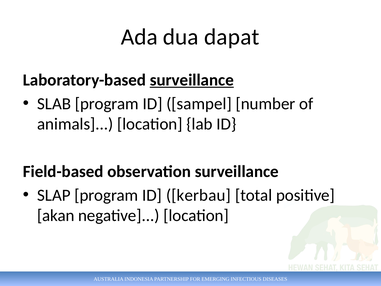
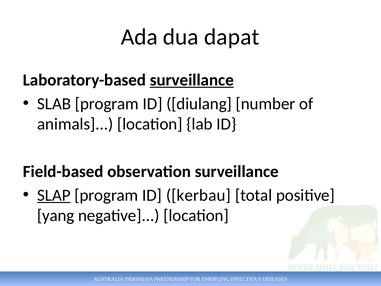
sampel: sampel -> diulang
SLAP underline: none -> present
akan: akan -> yang
